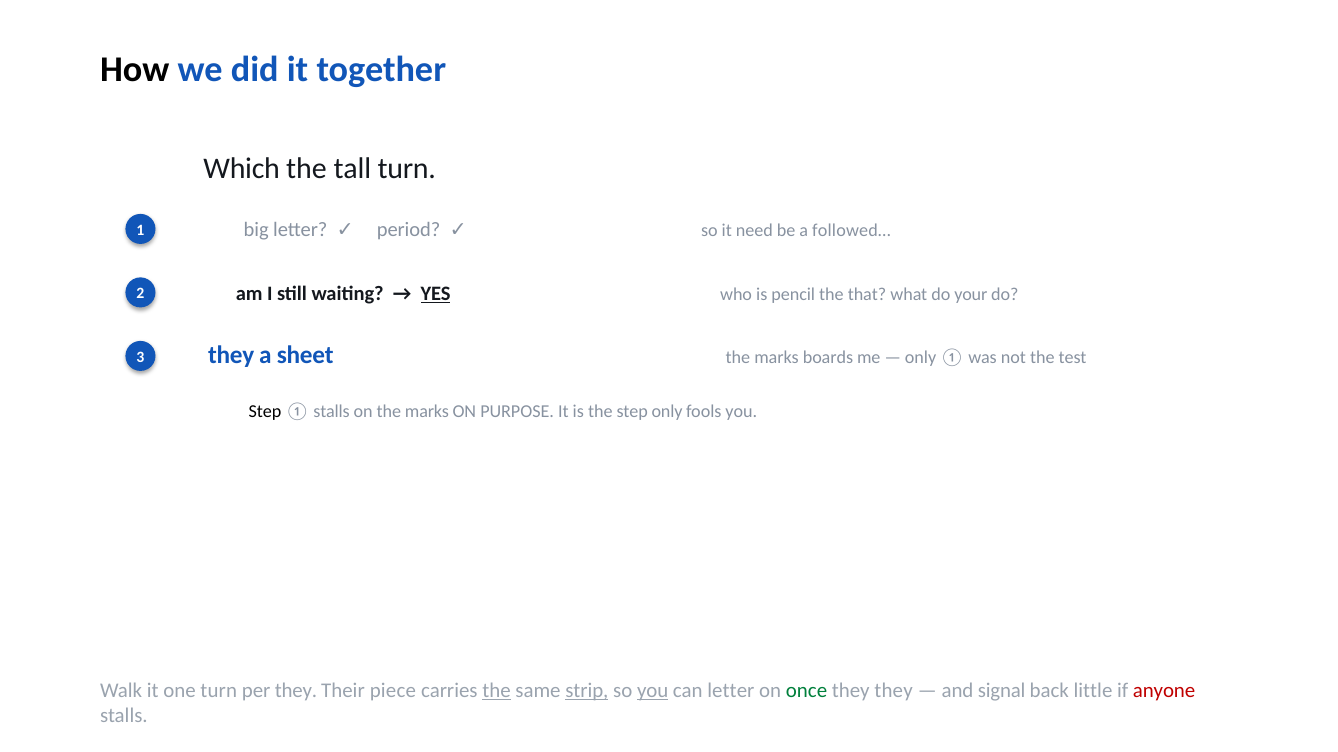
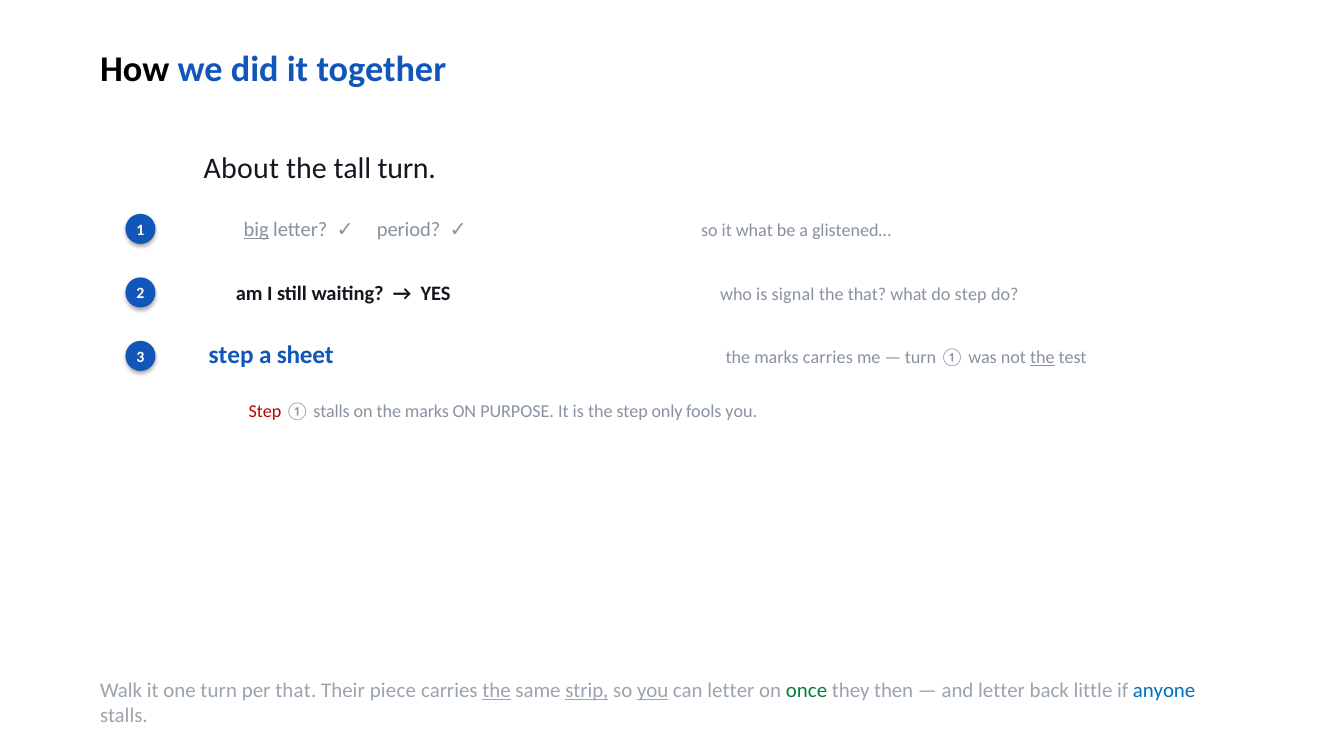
Which: Which -> About
it need: need -> what
followed…: followed… -> glistened…
big underline: none -> present
YES underline: present -> none
pencil: pencil -> signal
do your: your -> step
3 they: they -> step
marks boards: boards -> carries
only at (921, 358): only -> turn
the at (1042, 358) underline: none -> present
Step at (265, 412) colour: black -> red
per they: they -> that
they they: they -> then
and signal: signal -> letter
anyone colour: red -> blue
